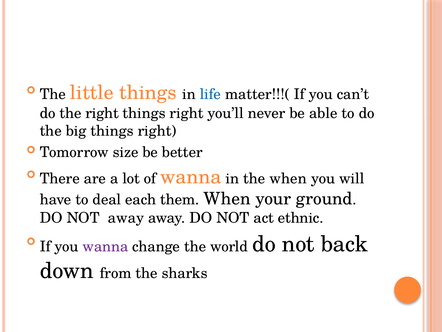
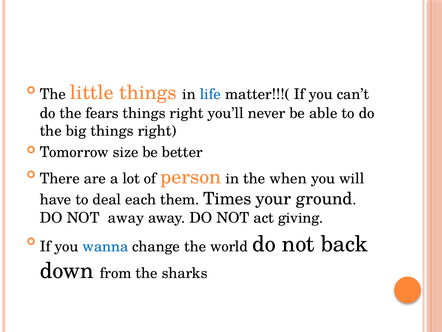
the right: right -> fears
of wanna: wanna -> person
them When: When -> Times
ethnic: ethnic -> giving
wanna at (105, 246) colour: purple -> blue
